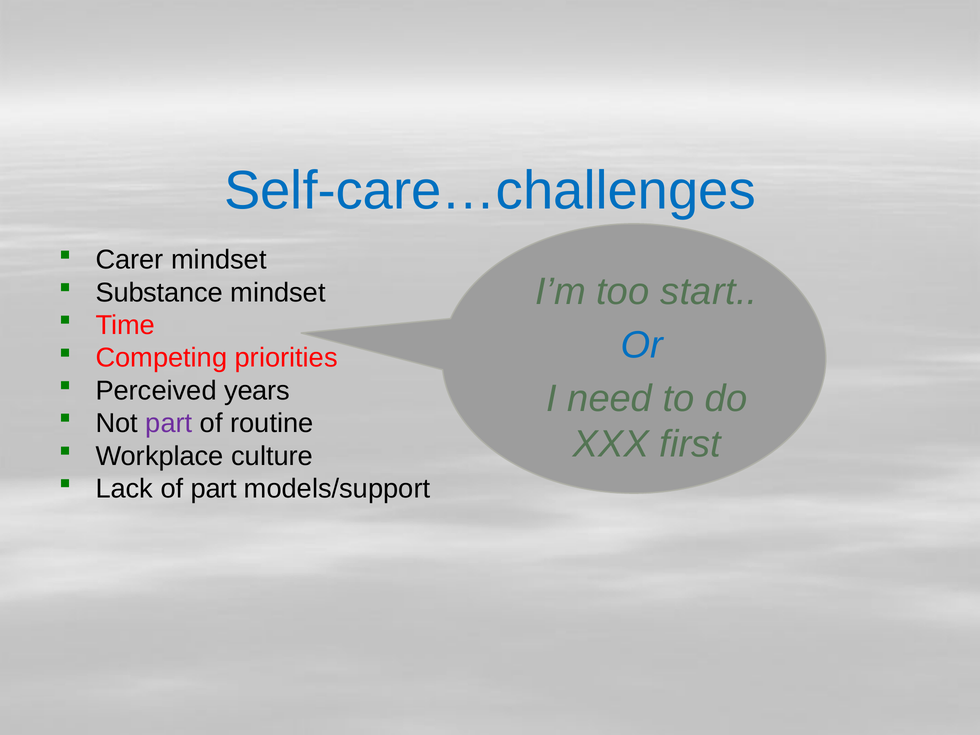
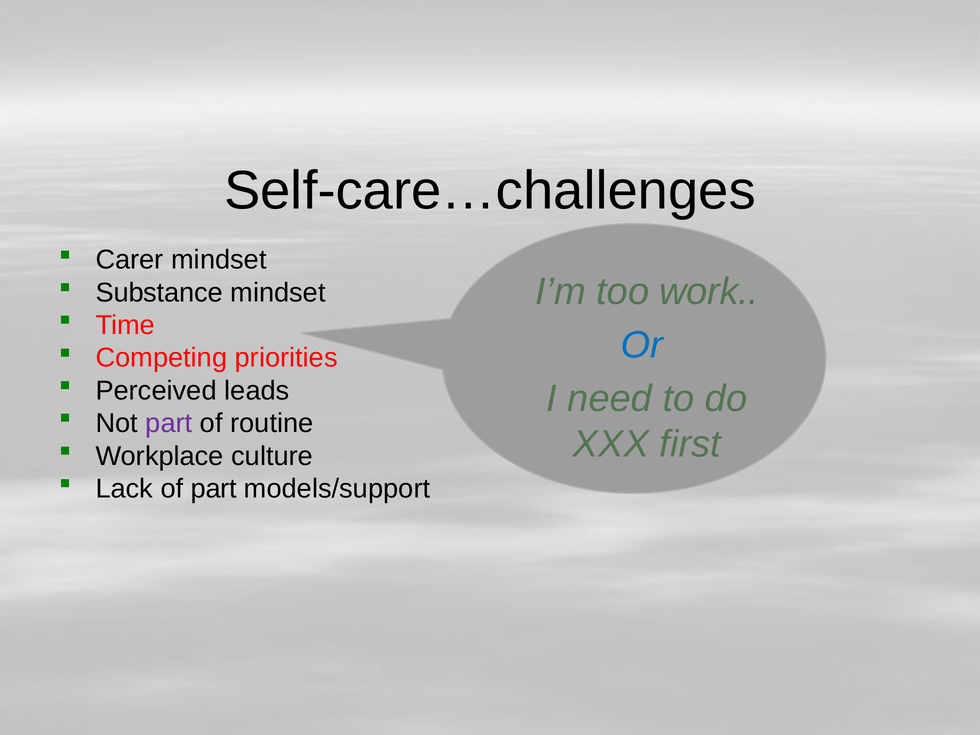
Self-care…challenges colour: blue -> black
start: start -> work
years: years -> leads
